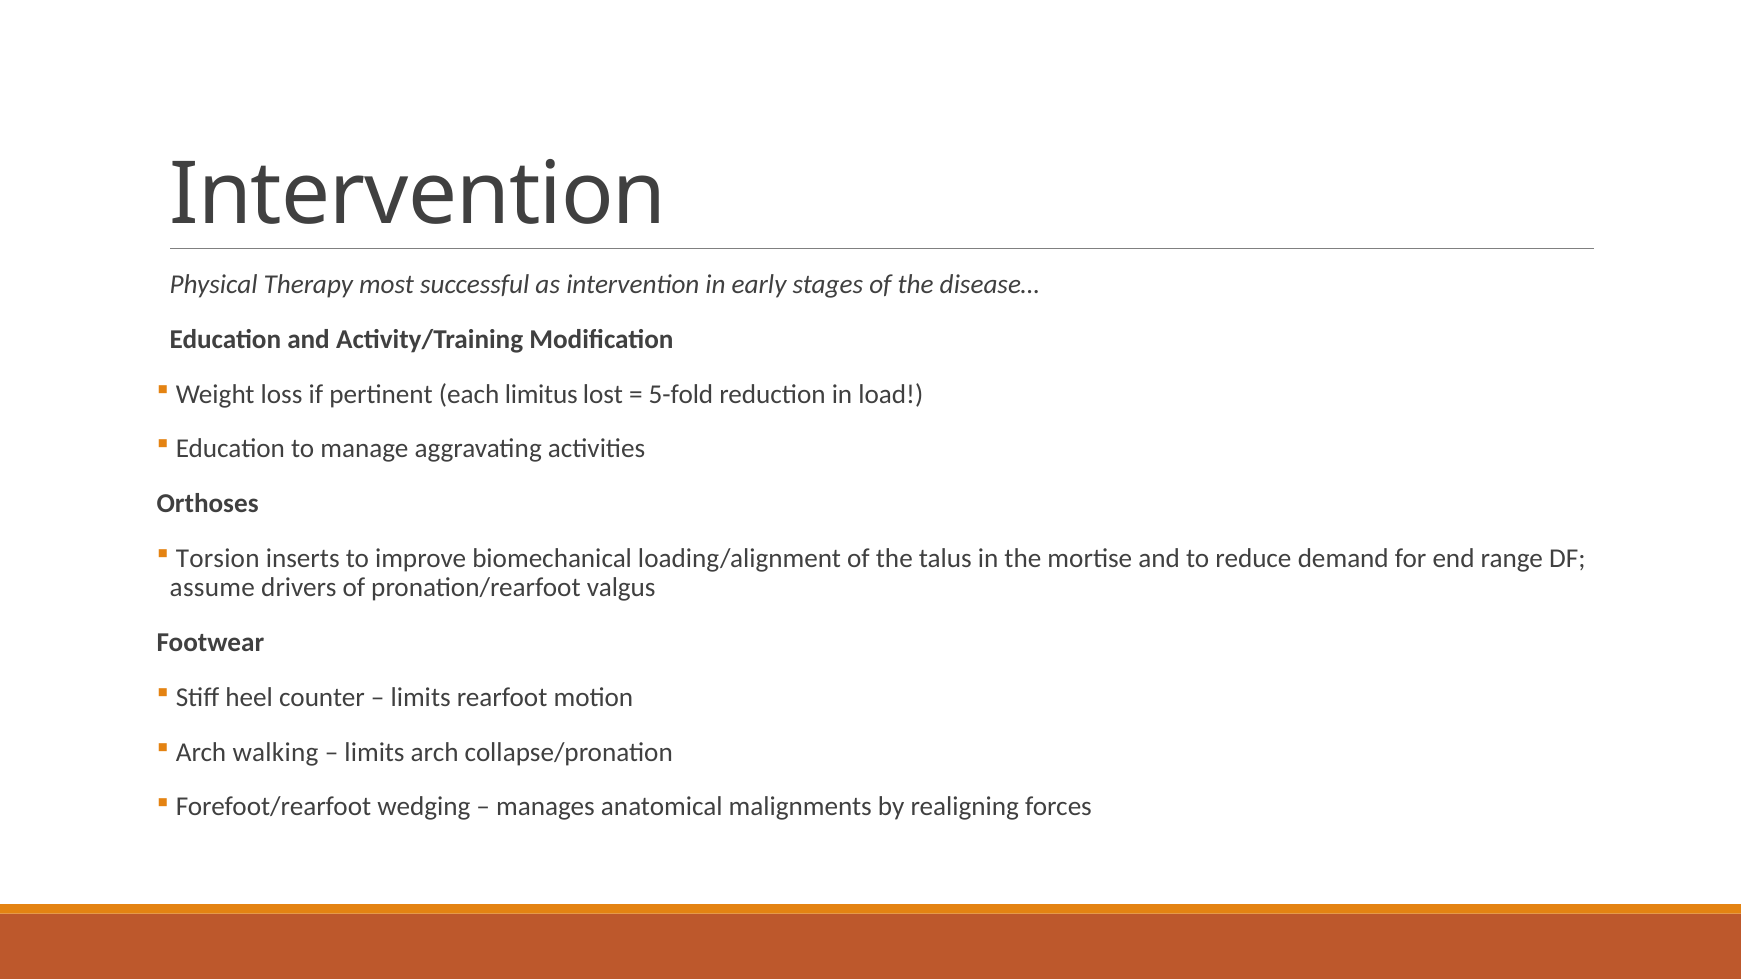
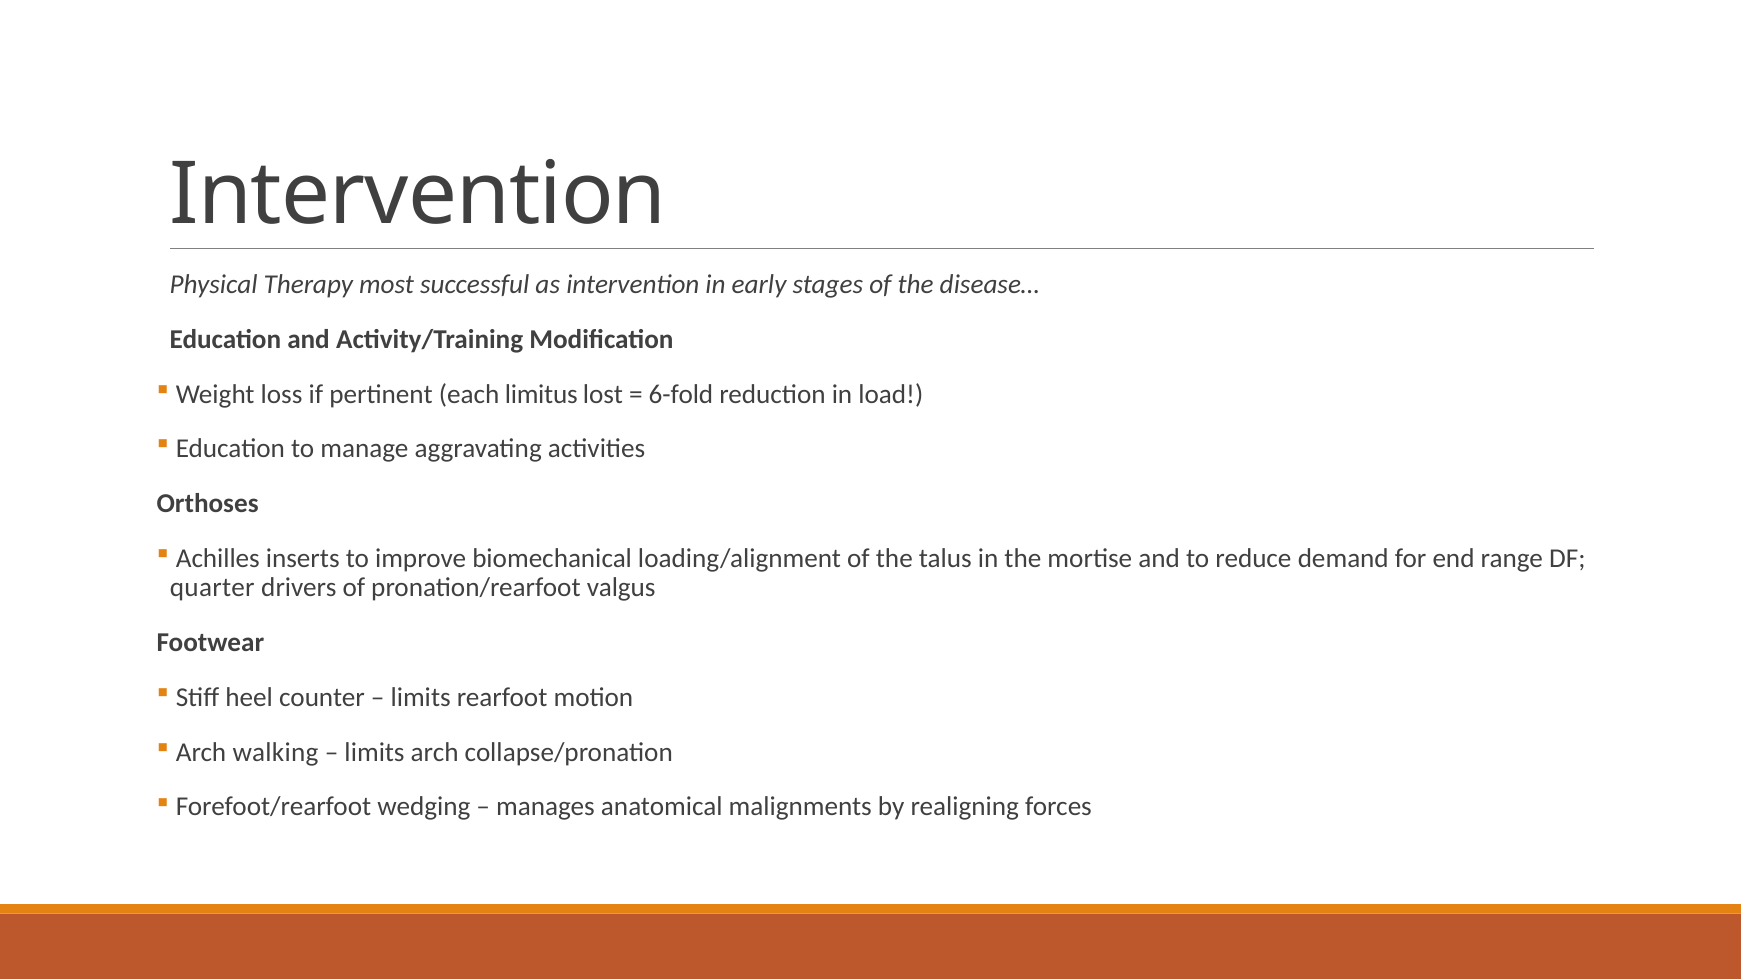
5-fold: 5-fold -> 6-fold
Torsion: Torsion -> Achilles
assume: assume -> quarter
